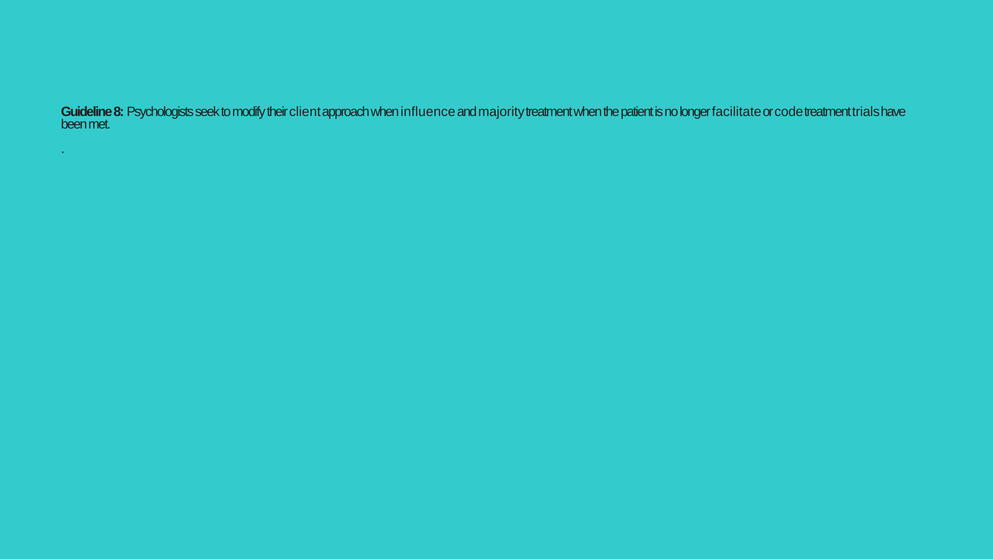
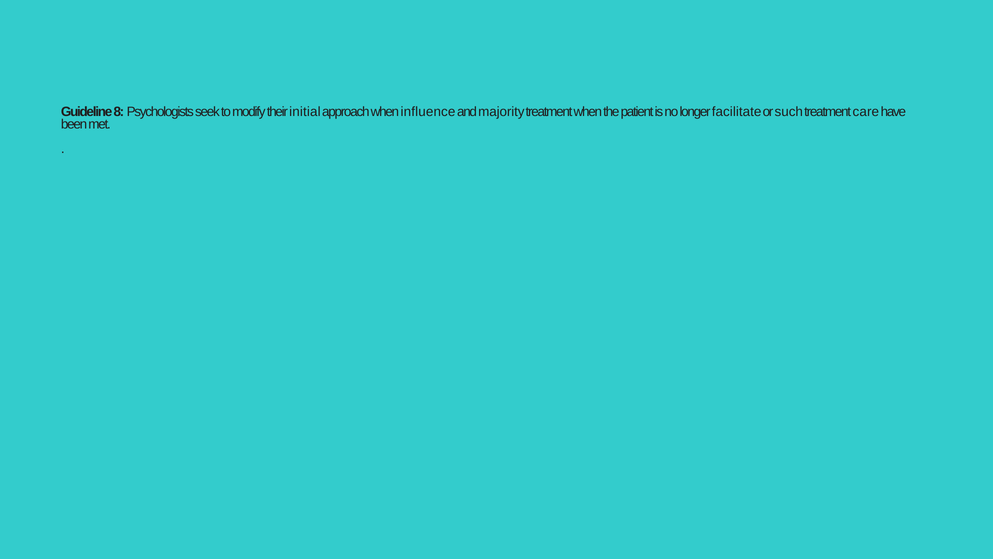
client: client -> initial
code: code -> such
trials: trials -> care
